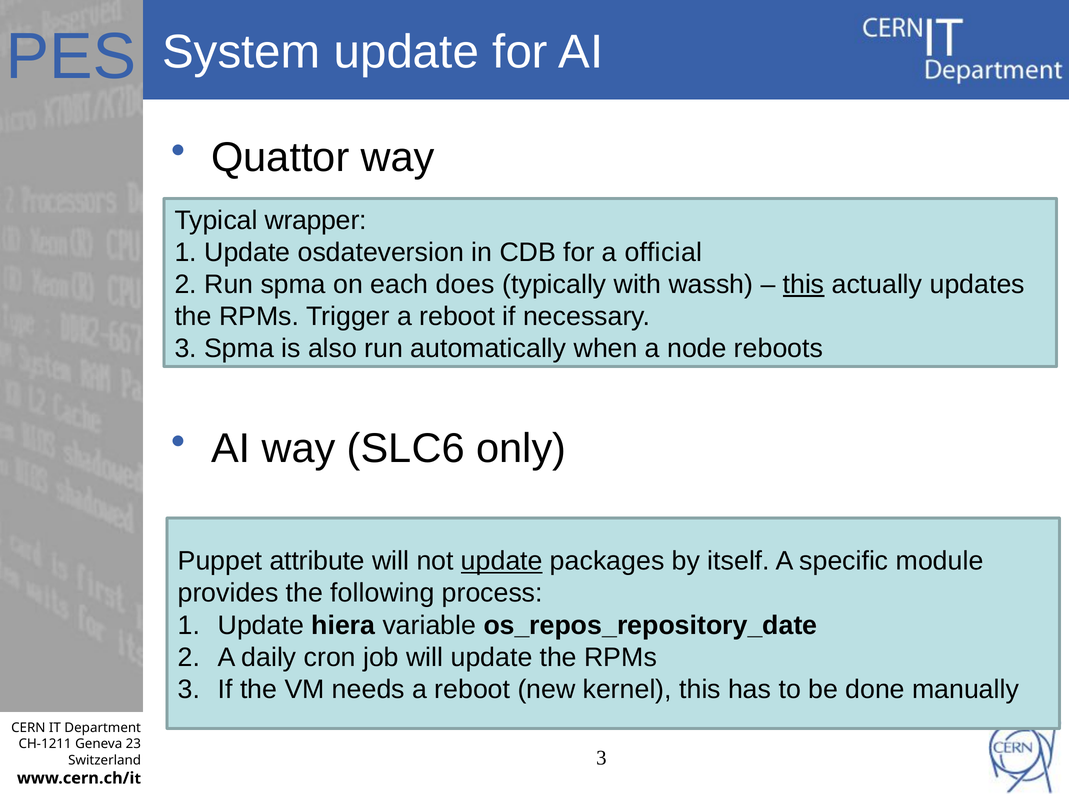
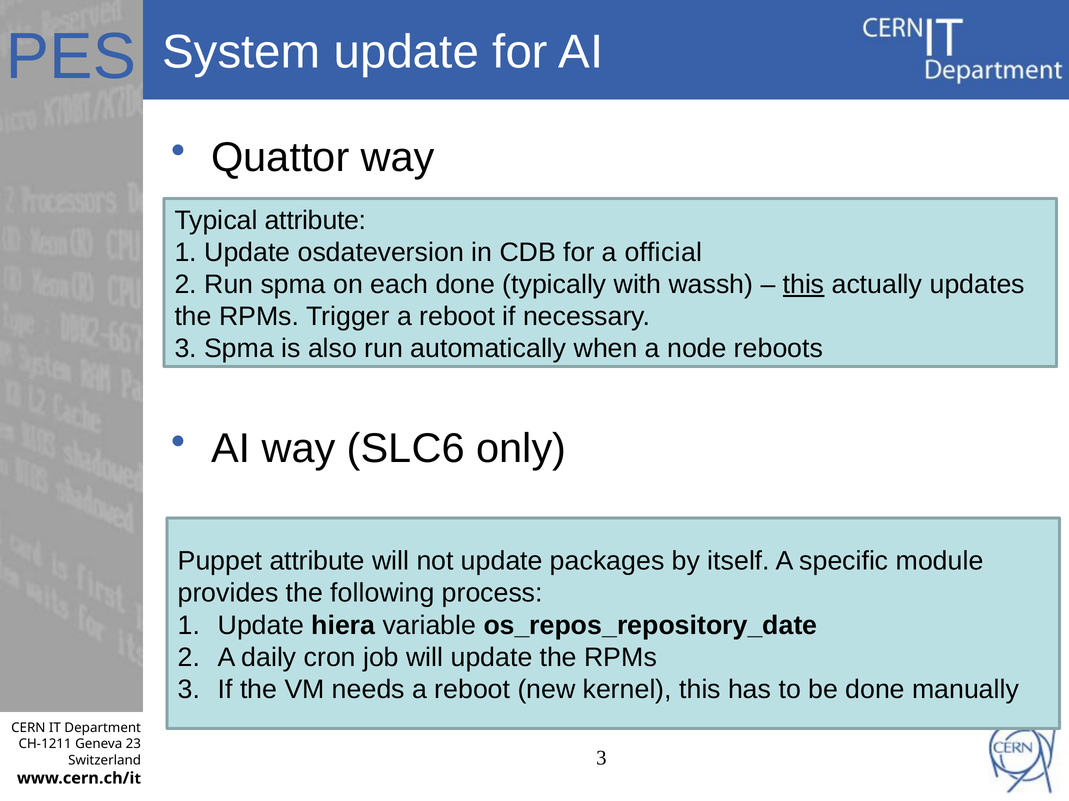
Typical wrapper: wrapper -> attribute
each does: does -> done
update at (502, 562) underline: present -> none
